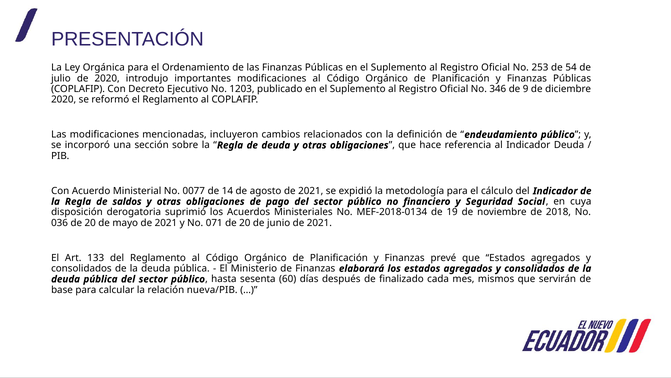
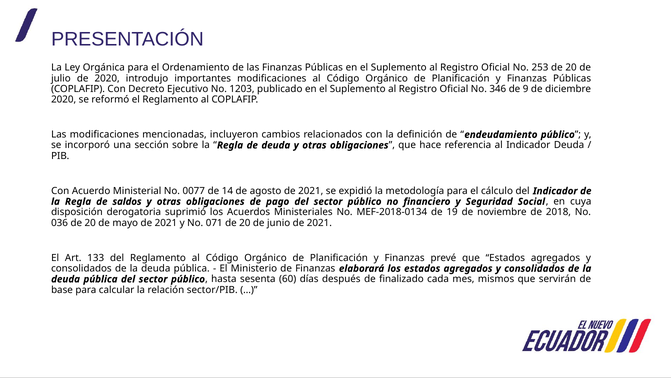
253 de 54: 54 -> 20
nueva/PIB: nueva/PIB -> sector/PIB
